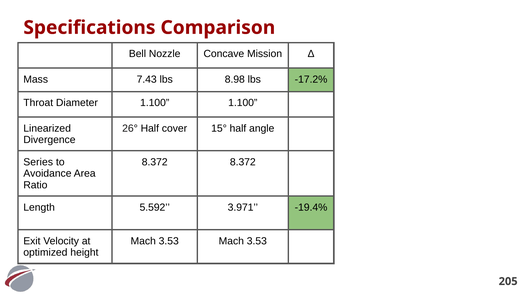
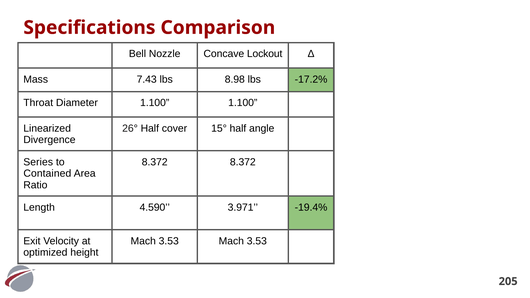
Mission: Mission -> Lockout
Avoidance: Avoidance -> Contained
5.592: 5.592 -> 4.590
